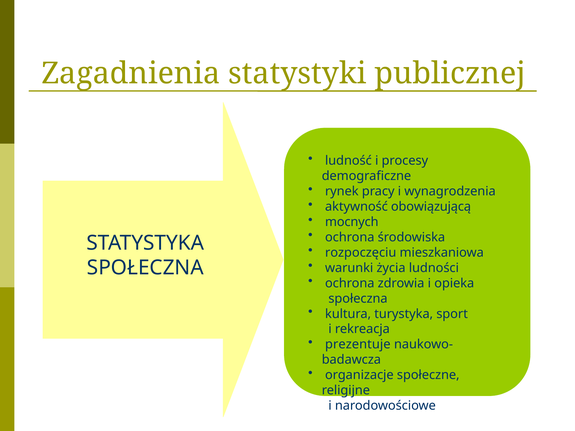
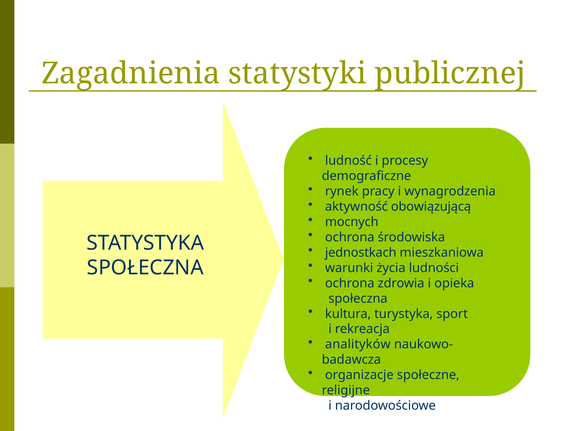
rozpoczęciu: rozpoczęciu -> jednostkach
prezentuje: prezentuje -> analityków
